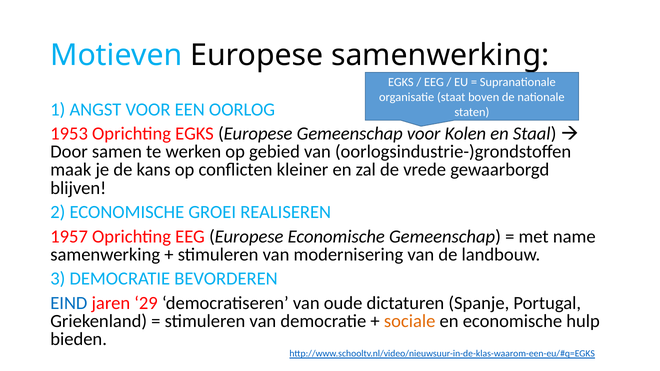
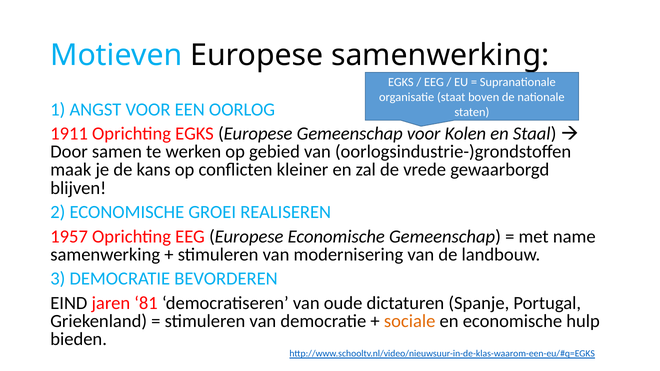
1953: 1953 -> 1911
EIND colour: blue -> black
29: 29 -> 81
